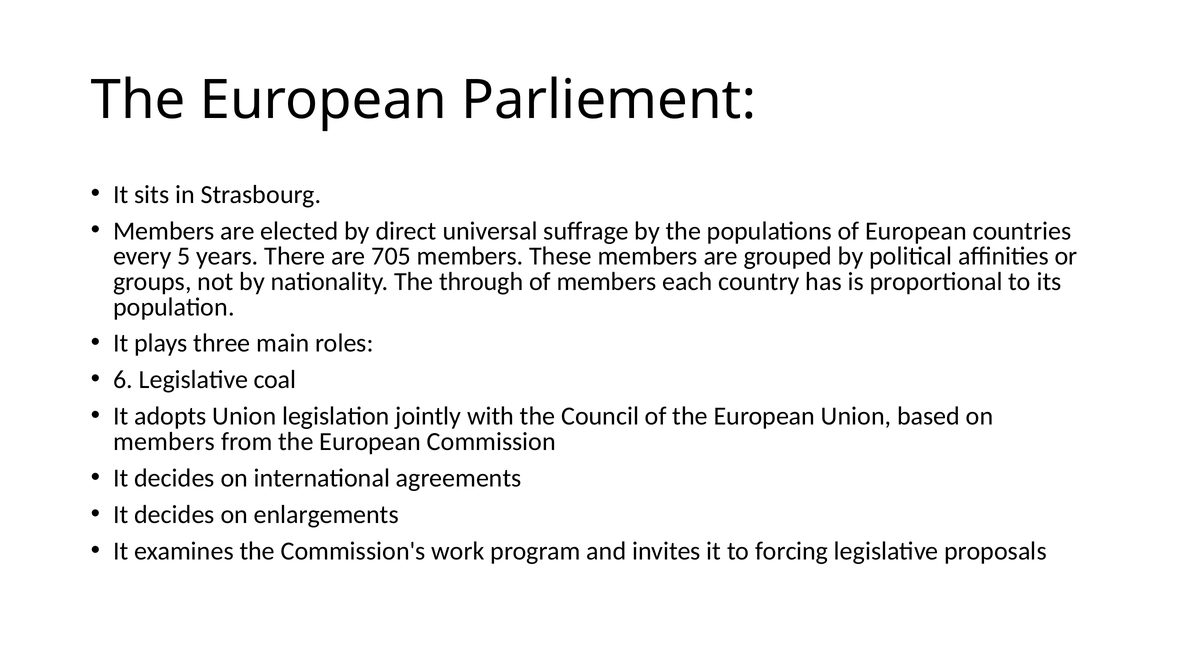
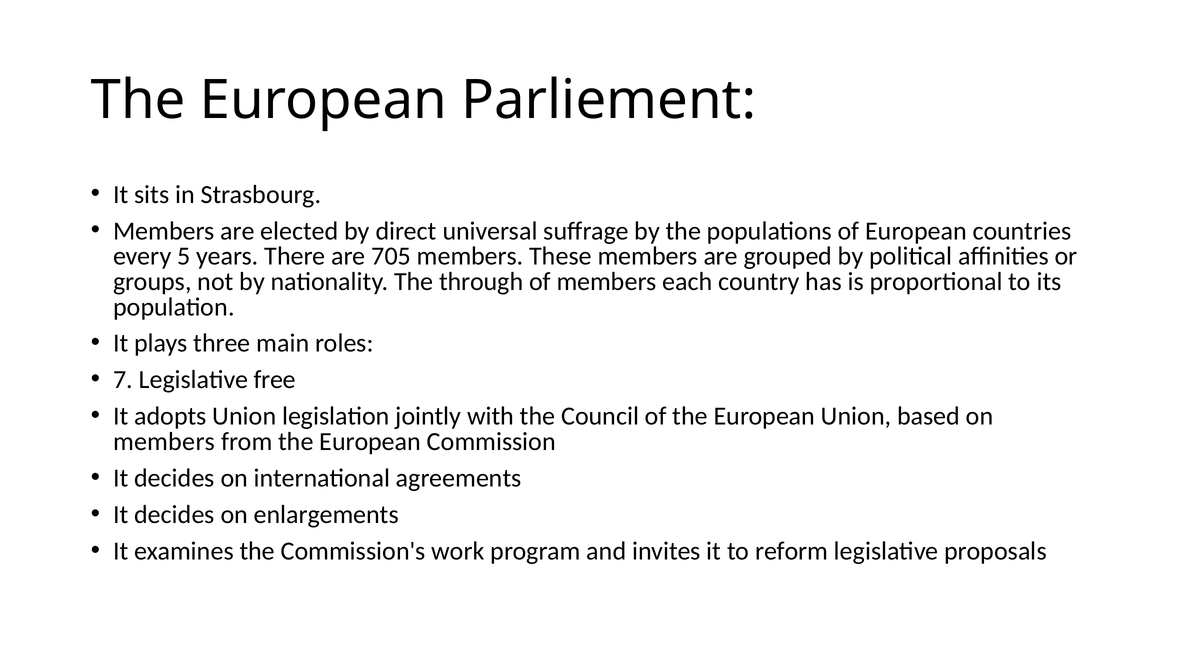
6: 6 -> 7
coal: coal -> free
forcing: forcing -> reform
